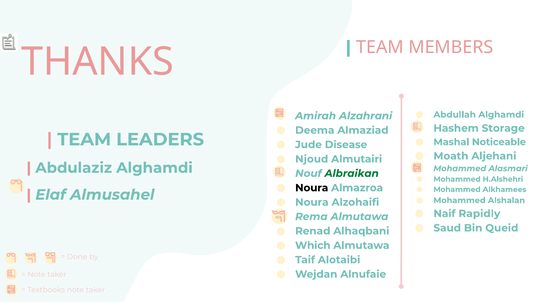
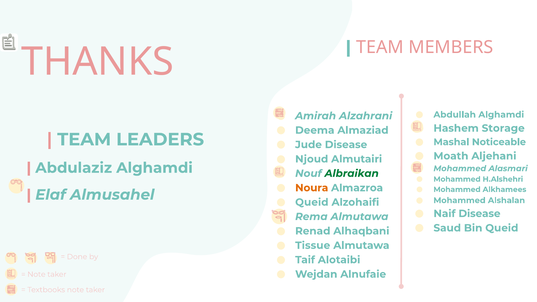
Noura at (312, 188) colour: black -> orange
Noura at (312, 202): Noura -> Queid
Naif Rapidly: Rapidly -> Disease
Which: Which -> Tissue
